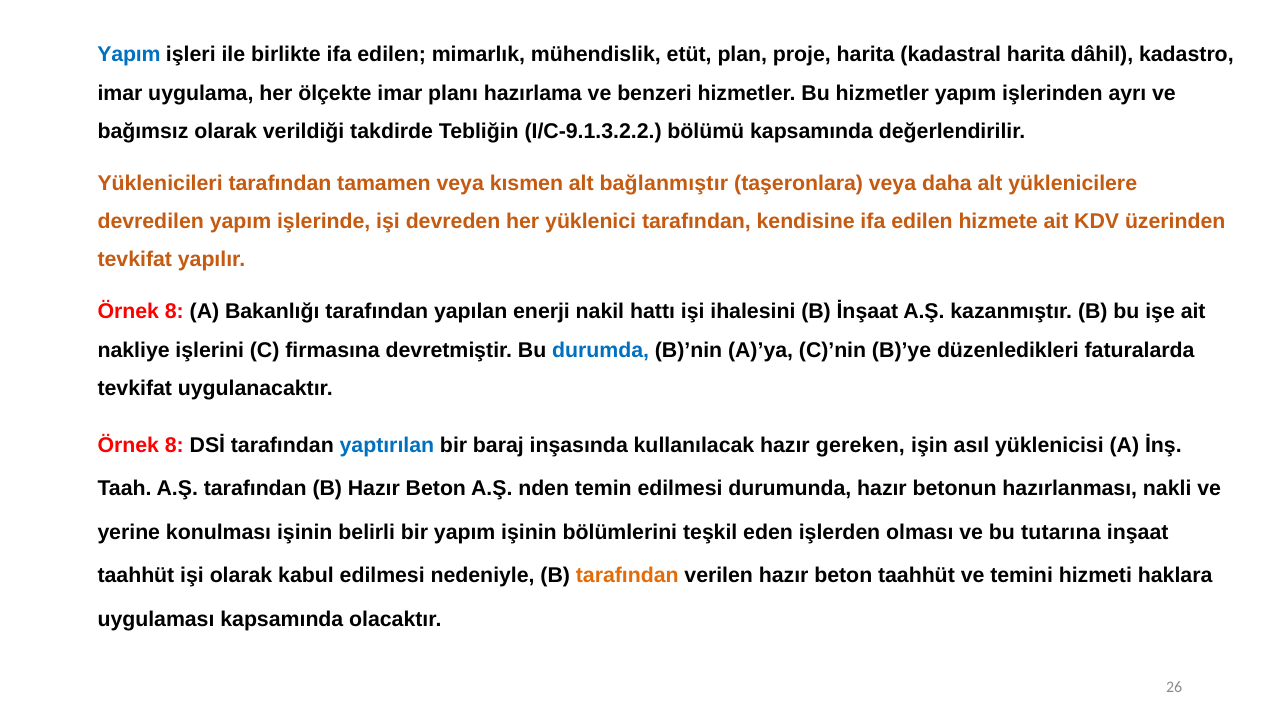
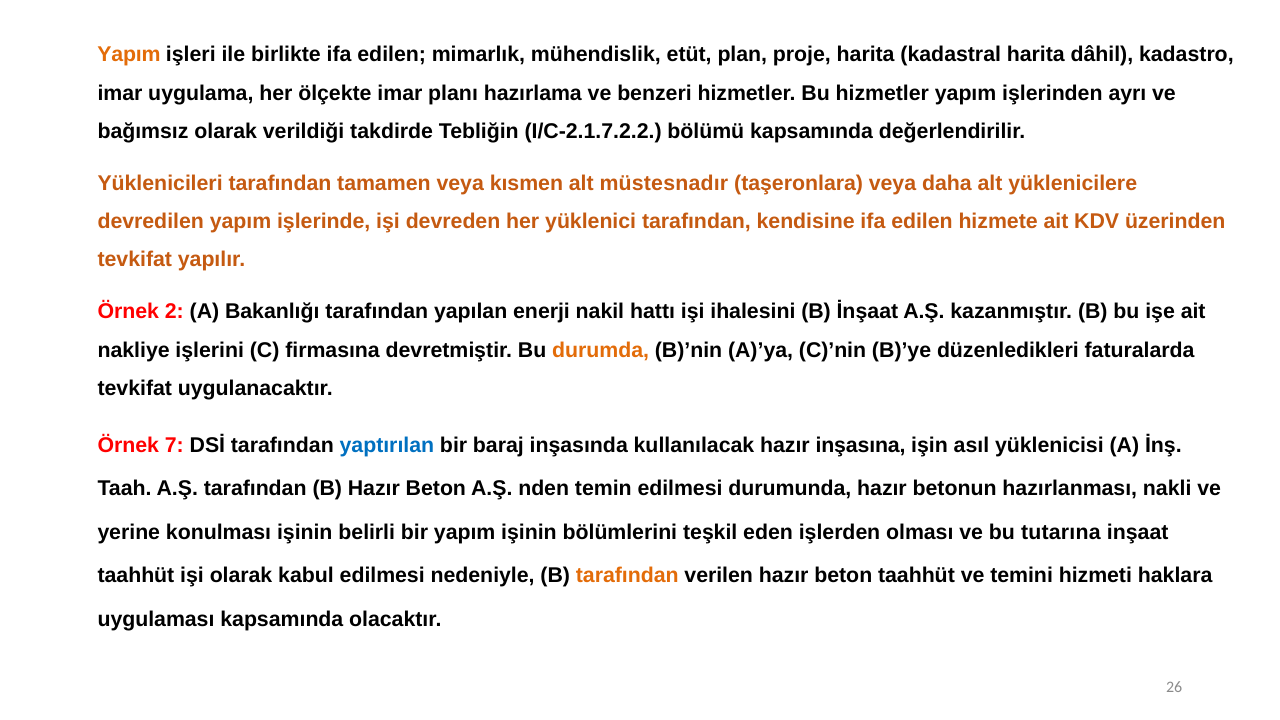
Yapım at (129, 55) colour: blue -> orange
I/C-9.1.3.2.2: I/C-9.1.3.2.2 -> I/C-2.1.7.2.2
bağlanmıştır: bağlanmıştır -> müstesnadır
8 at (174, 312): 8 -> 2
durumda colour: blue -> orange
8 at (174, 445): 8 -> 7
gereken: gereken -> inşasına
